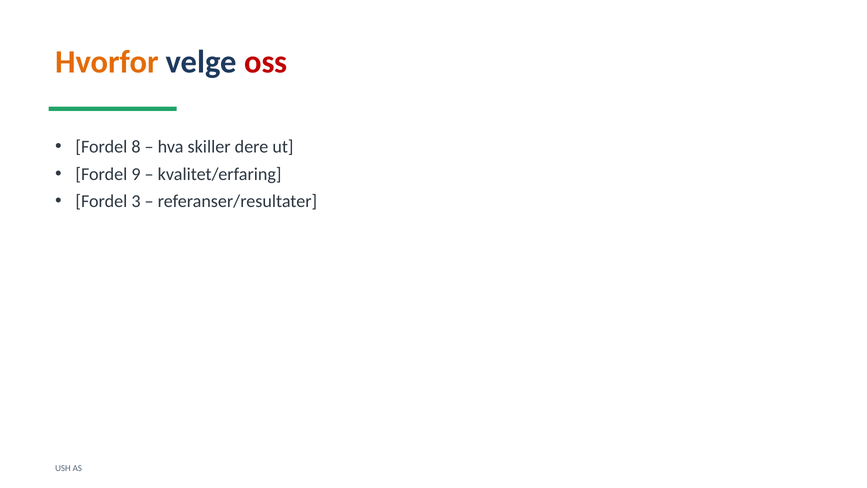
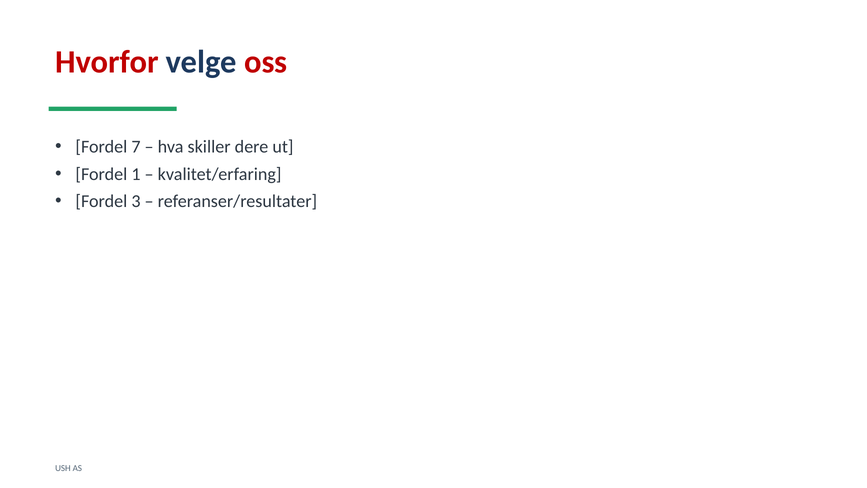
Hvorfor colour: orange -> red
8: 8 -> 7
9: 9 -> 1
